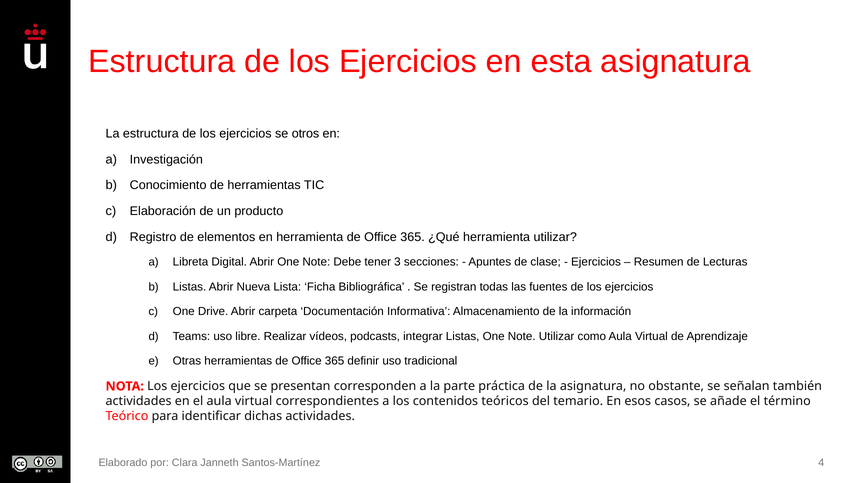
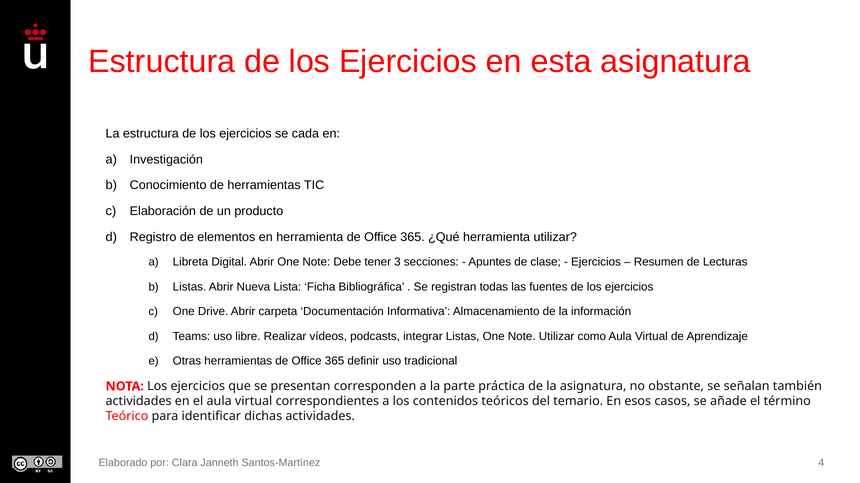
otros: otros -> cada
